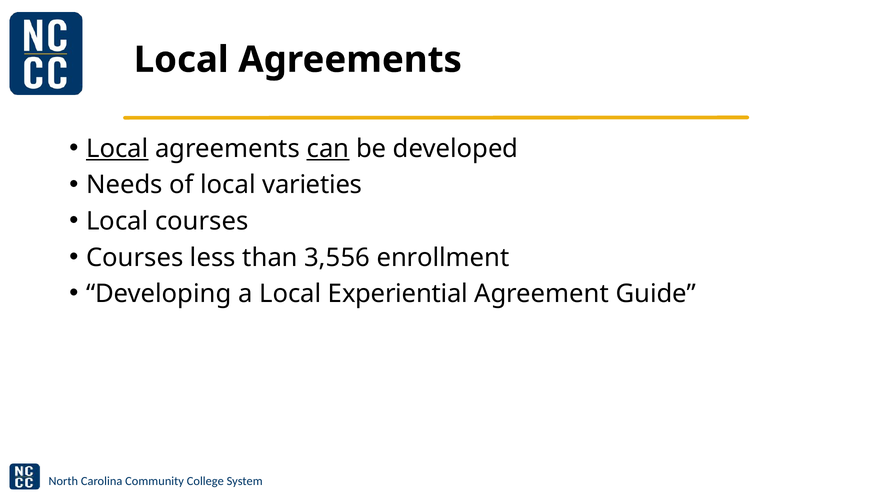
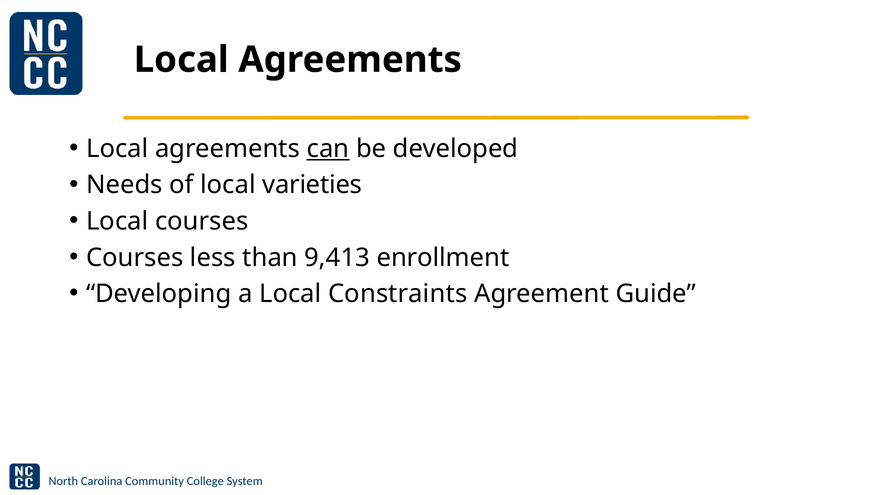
Local at (117, 149) underline: present -> none
3,556: 3,556 -> 9,413
Experiential: Experiential -> Constraints
